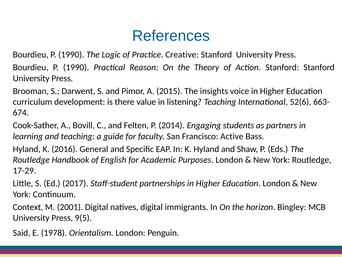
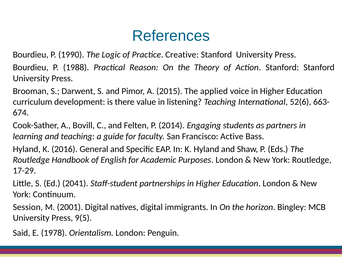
1990 at (76, 67): 1990 -> 1988
insights: insights -> applied
2017: 2017 -> 2041
Context: Context -> Session
